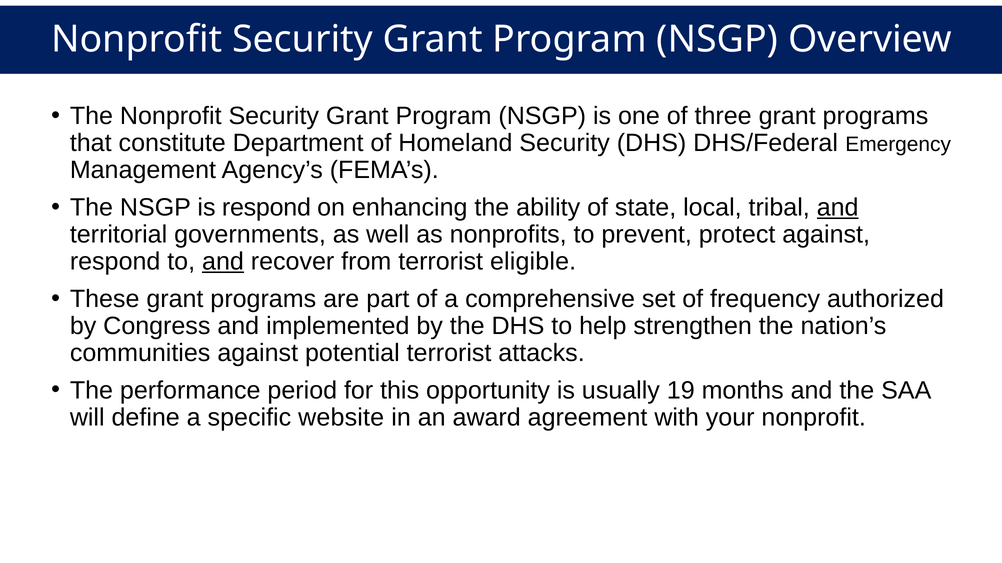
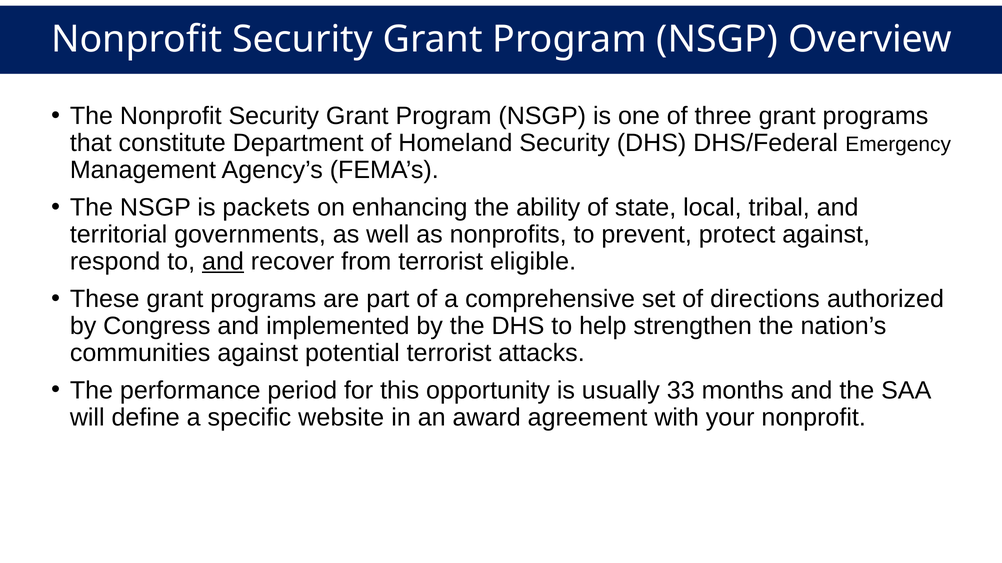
is respond: respond -> packets
and at (838, 208) underline: present -> none
frequency: frequency -> directions
19: 19 -> 33
